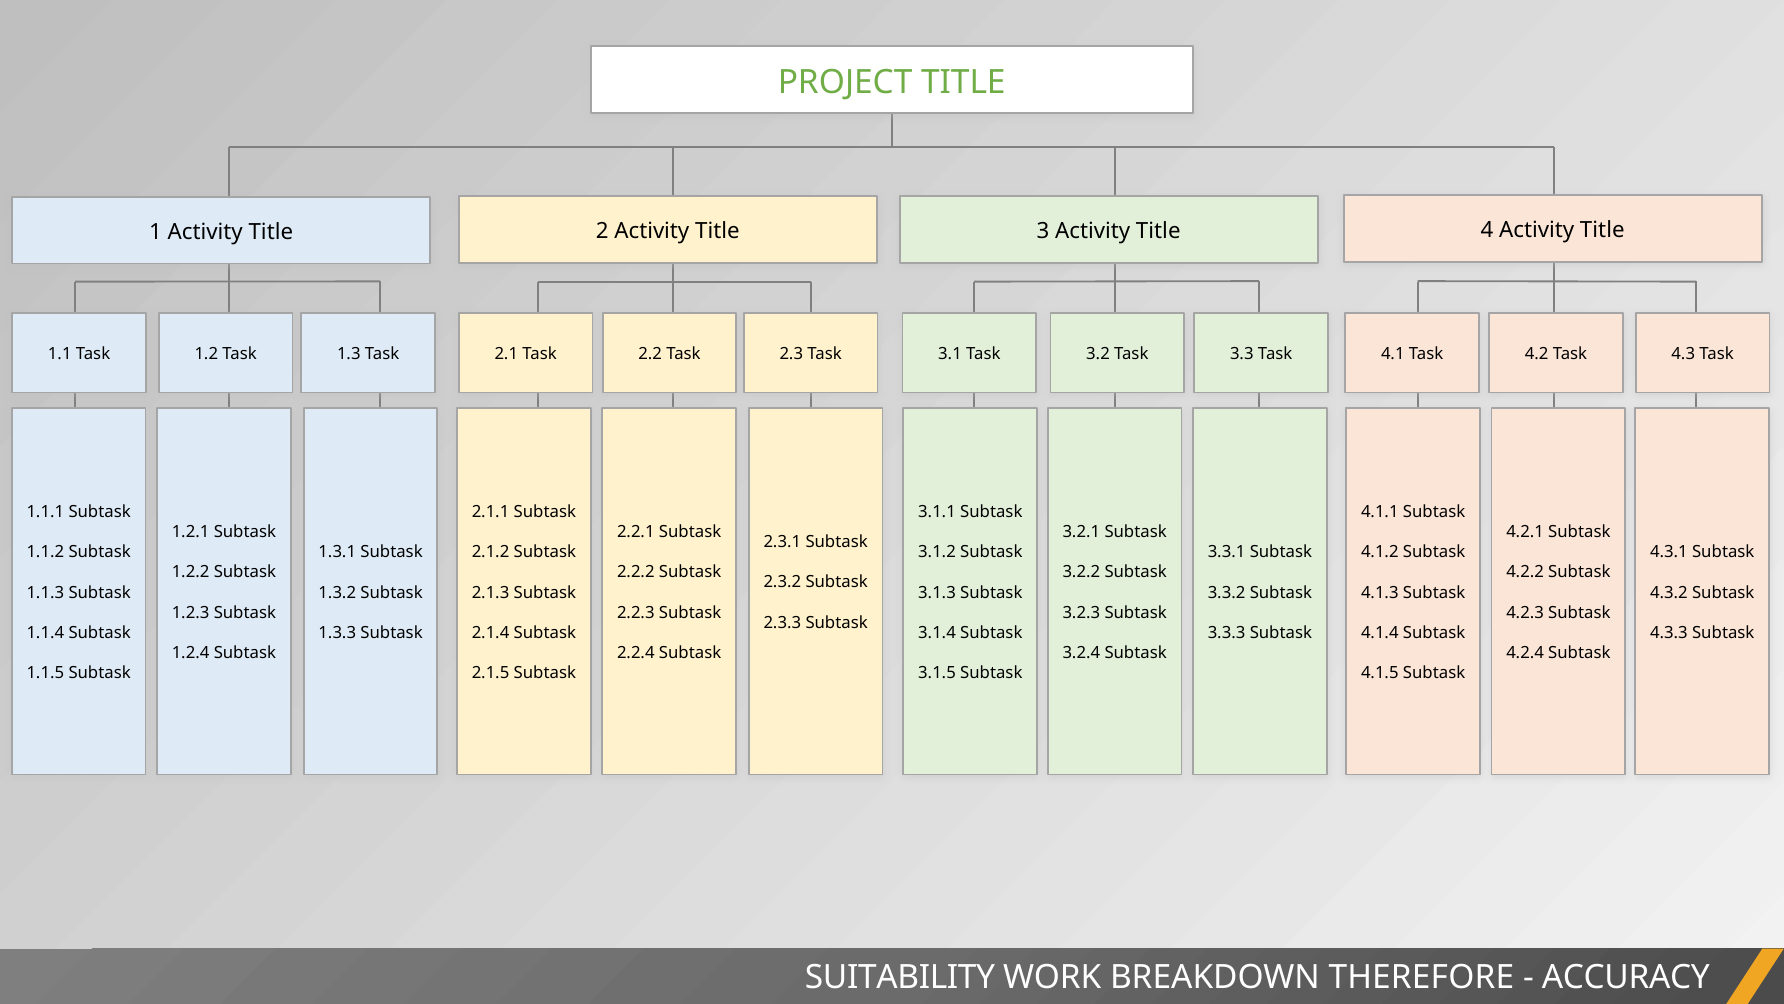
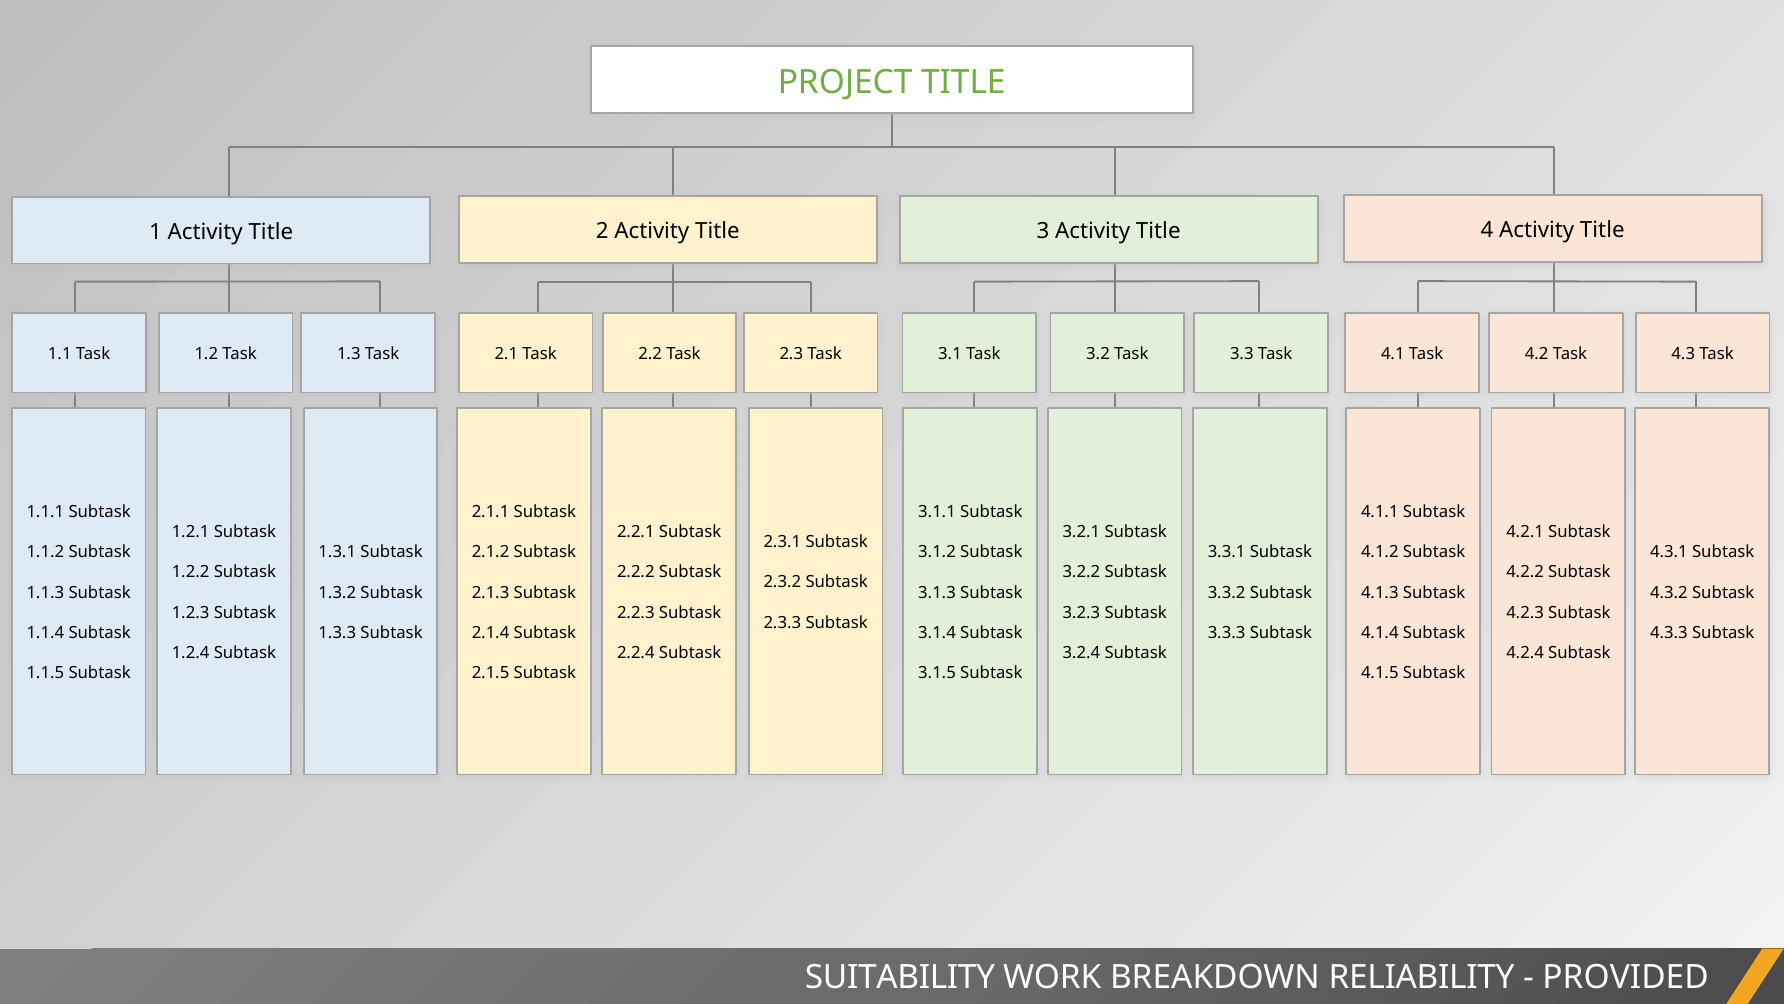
THEREFORE: THEREFORE -> RELIABILITY
ACCURACY: ACCURACY -> PROVIDED
